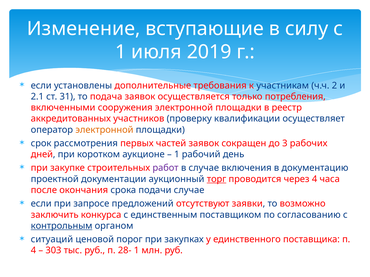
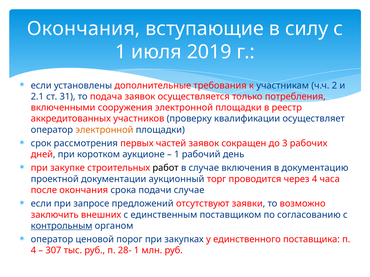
Изменение at (84, 29): Изменение -> Окончания
работ colour: purple -> black
торг underline: present -> none
конкурса: конкурса -> внешних
ситуаций at (52, 240): ситуаций -> оператор
303: 303 -> 307
